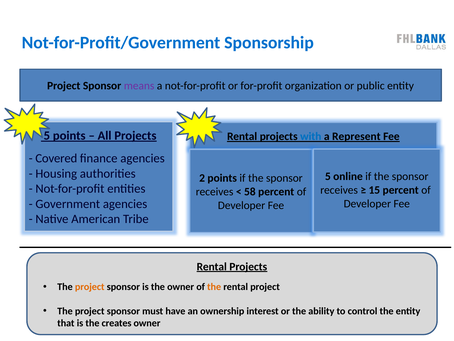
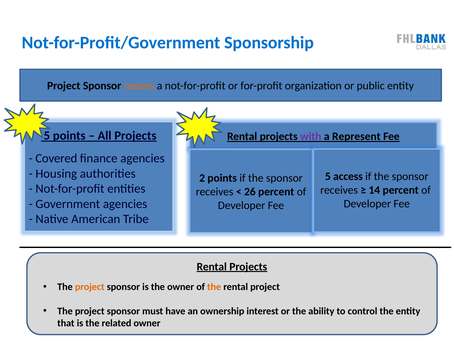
means colour: purple -> orange
with colour: blue -> purple
online: online -> access
15: 15 -> 14
58: 58 -> 26
creates: creates -> related
